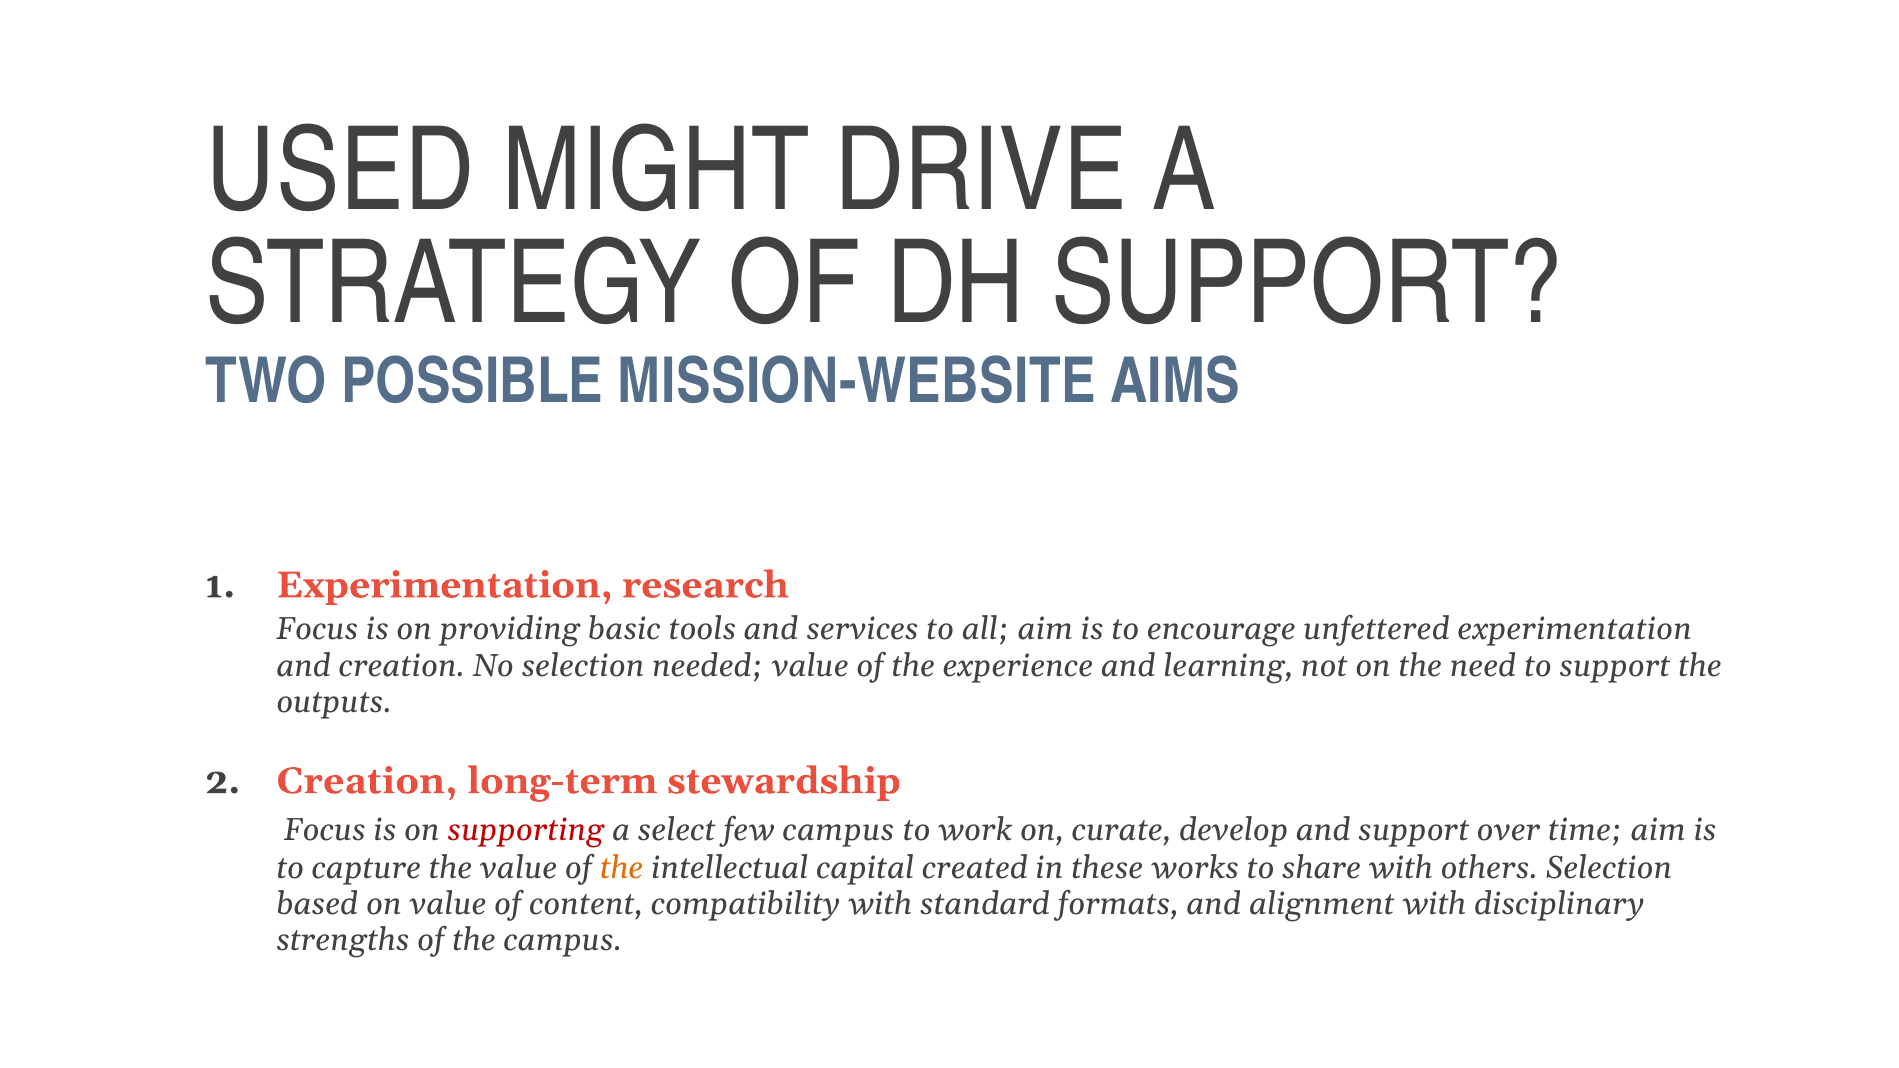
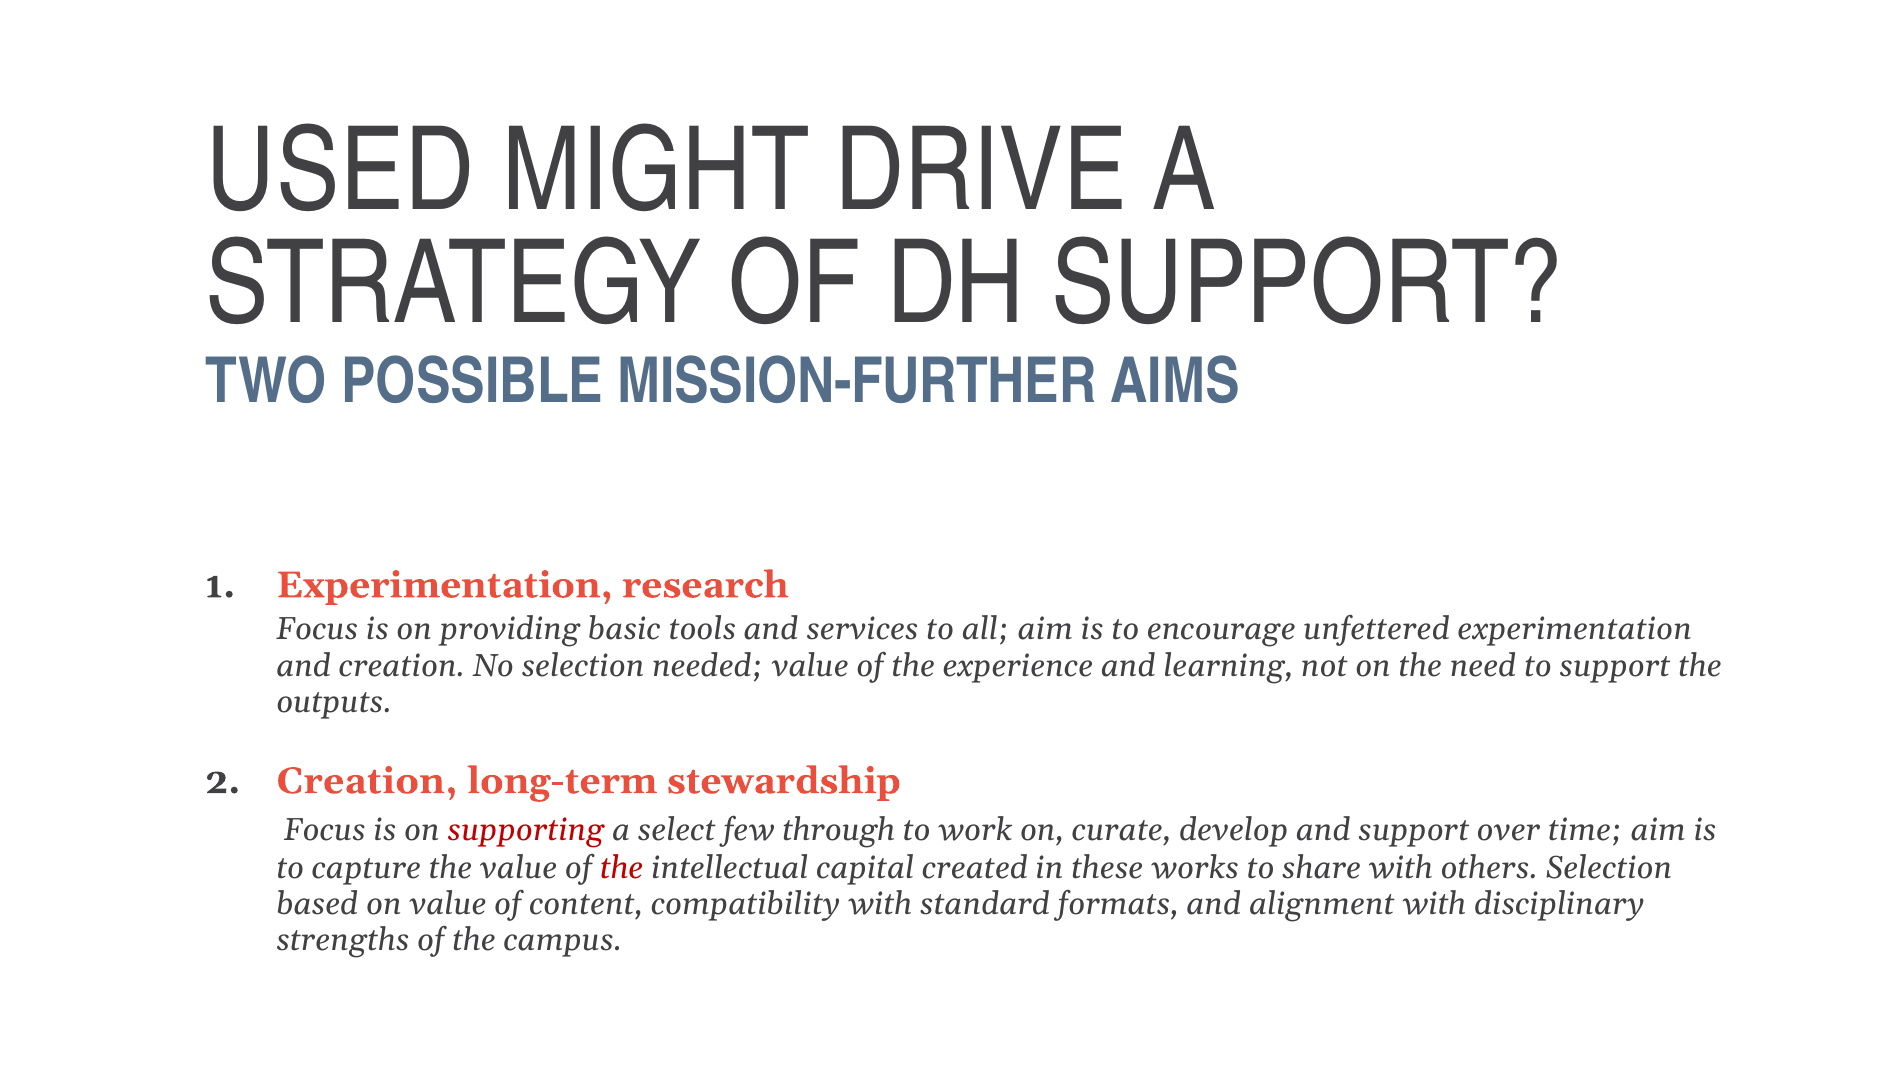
MISSION-WEBSITE: MISSION-WEBSITE -> MISSION-FURTHER
few campus: campus -> through
the at (622, 868) colour: orange -> red
